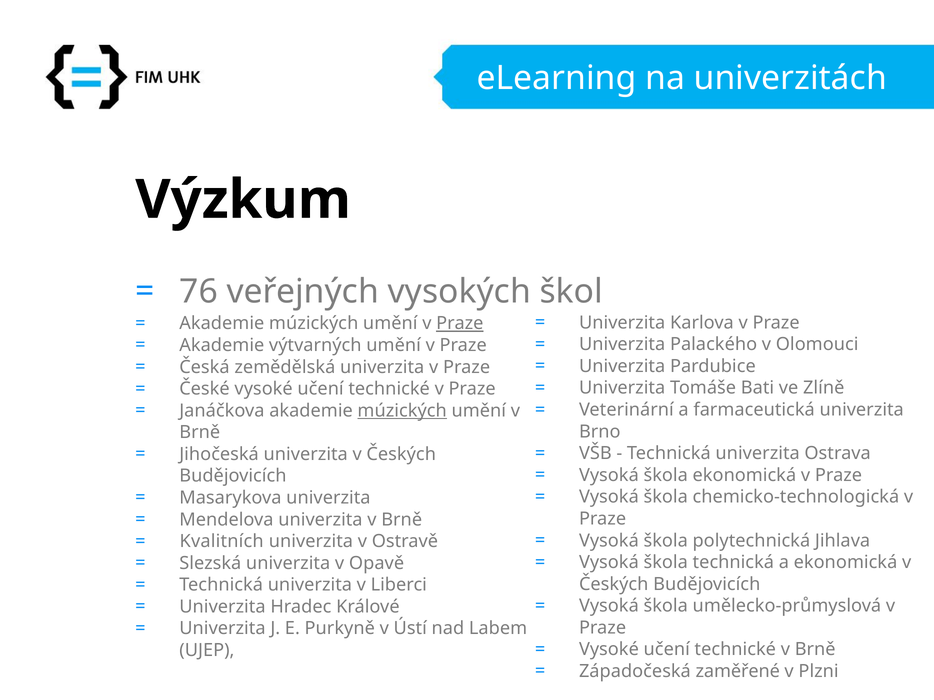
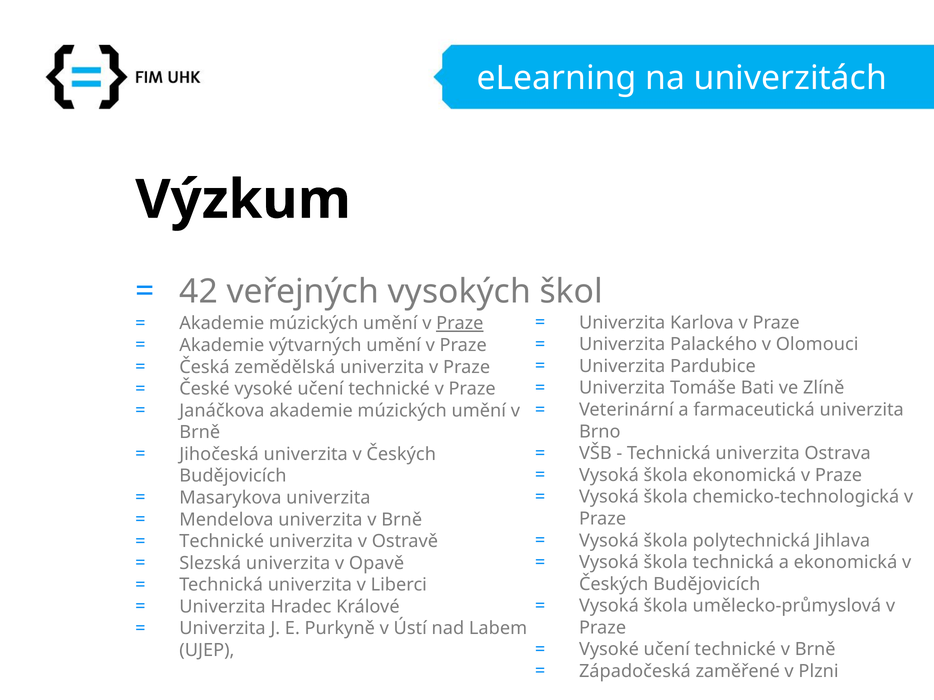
76: 76 -> 42
múzických at (402, 411) underline: present -> none
Kvalitních at (222, 542): Kvalitních -> Technické
